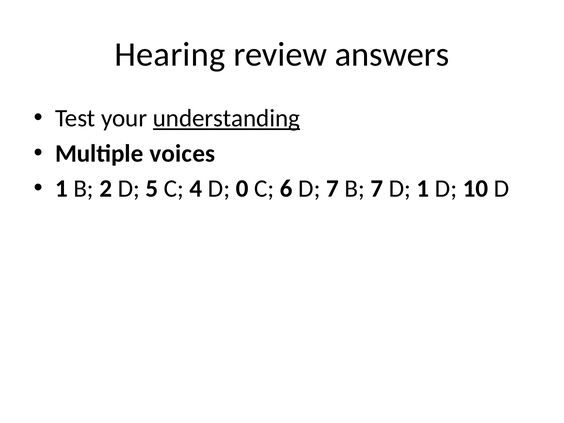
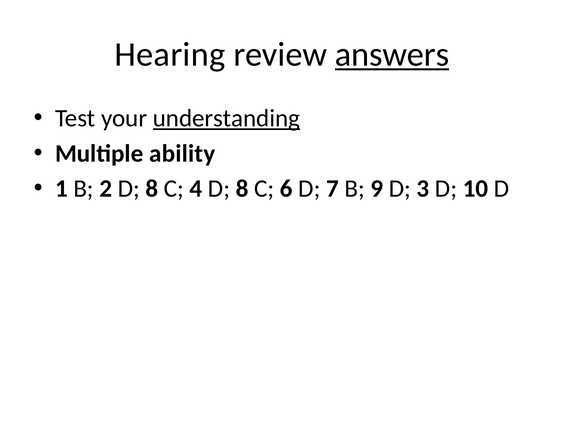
answers underline: none -> present
voices: voices -> ability
2 D 5: 5 -> 8
4 D 0: 0 -> 8
B 7: 7 -> 9
D 1: 1 -> 3
